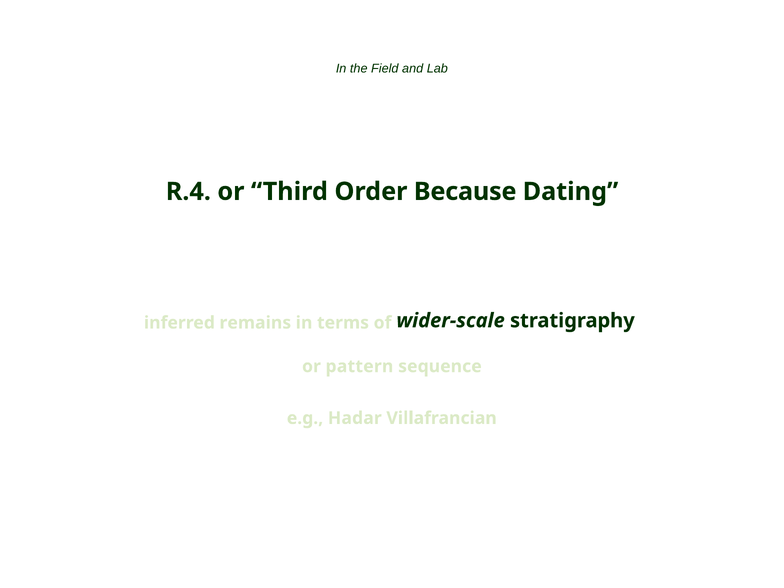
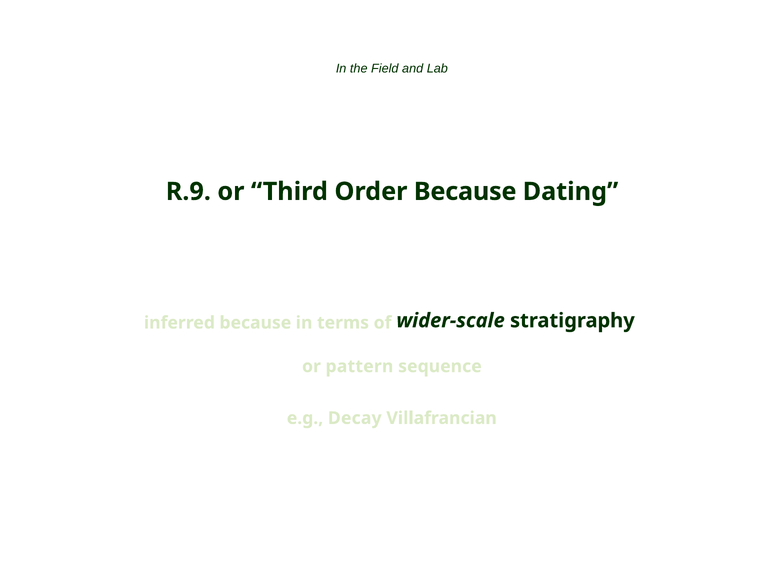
R.4: R.4 -> R.9
inferred remains: remains -> because
Hadar: Hadar -> Decay
